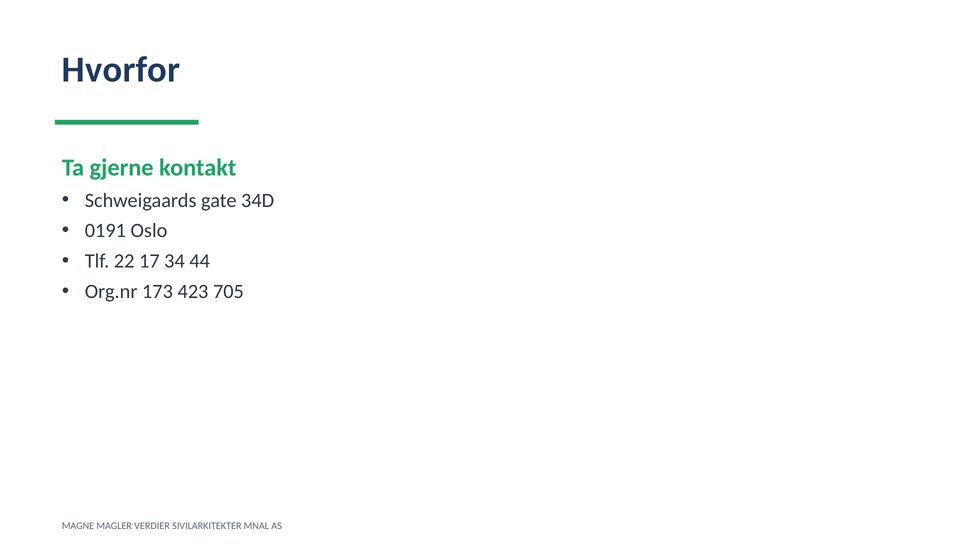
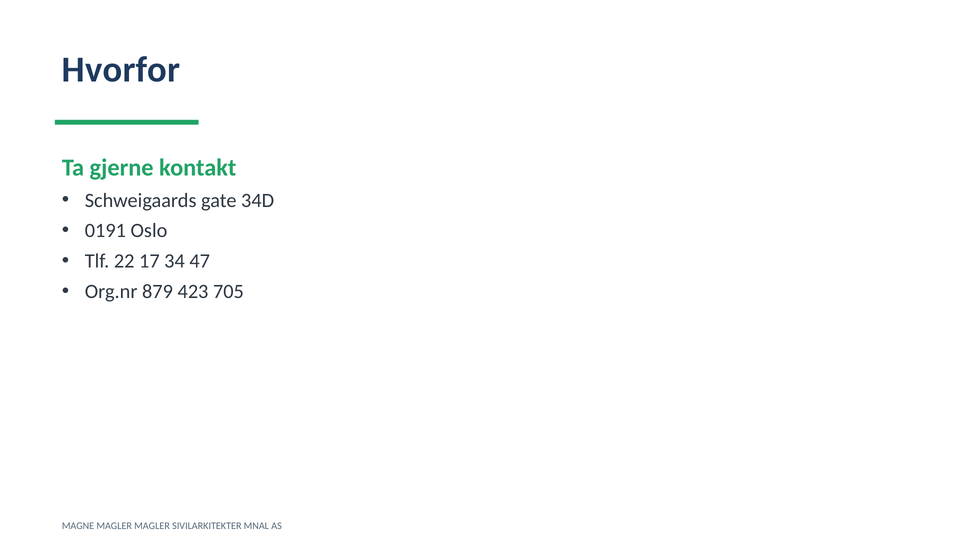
44: 44 -> 47
173: 173 -> 879
MAGLER VERDIER: VERDIER -> MAGLER
